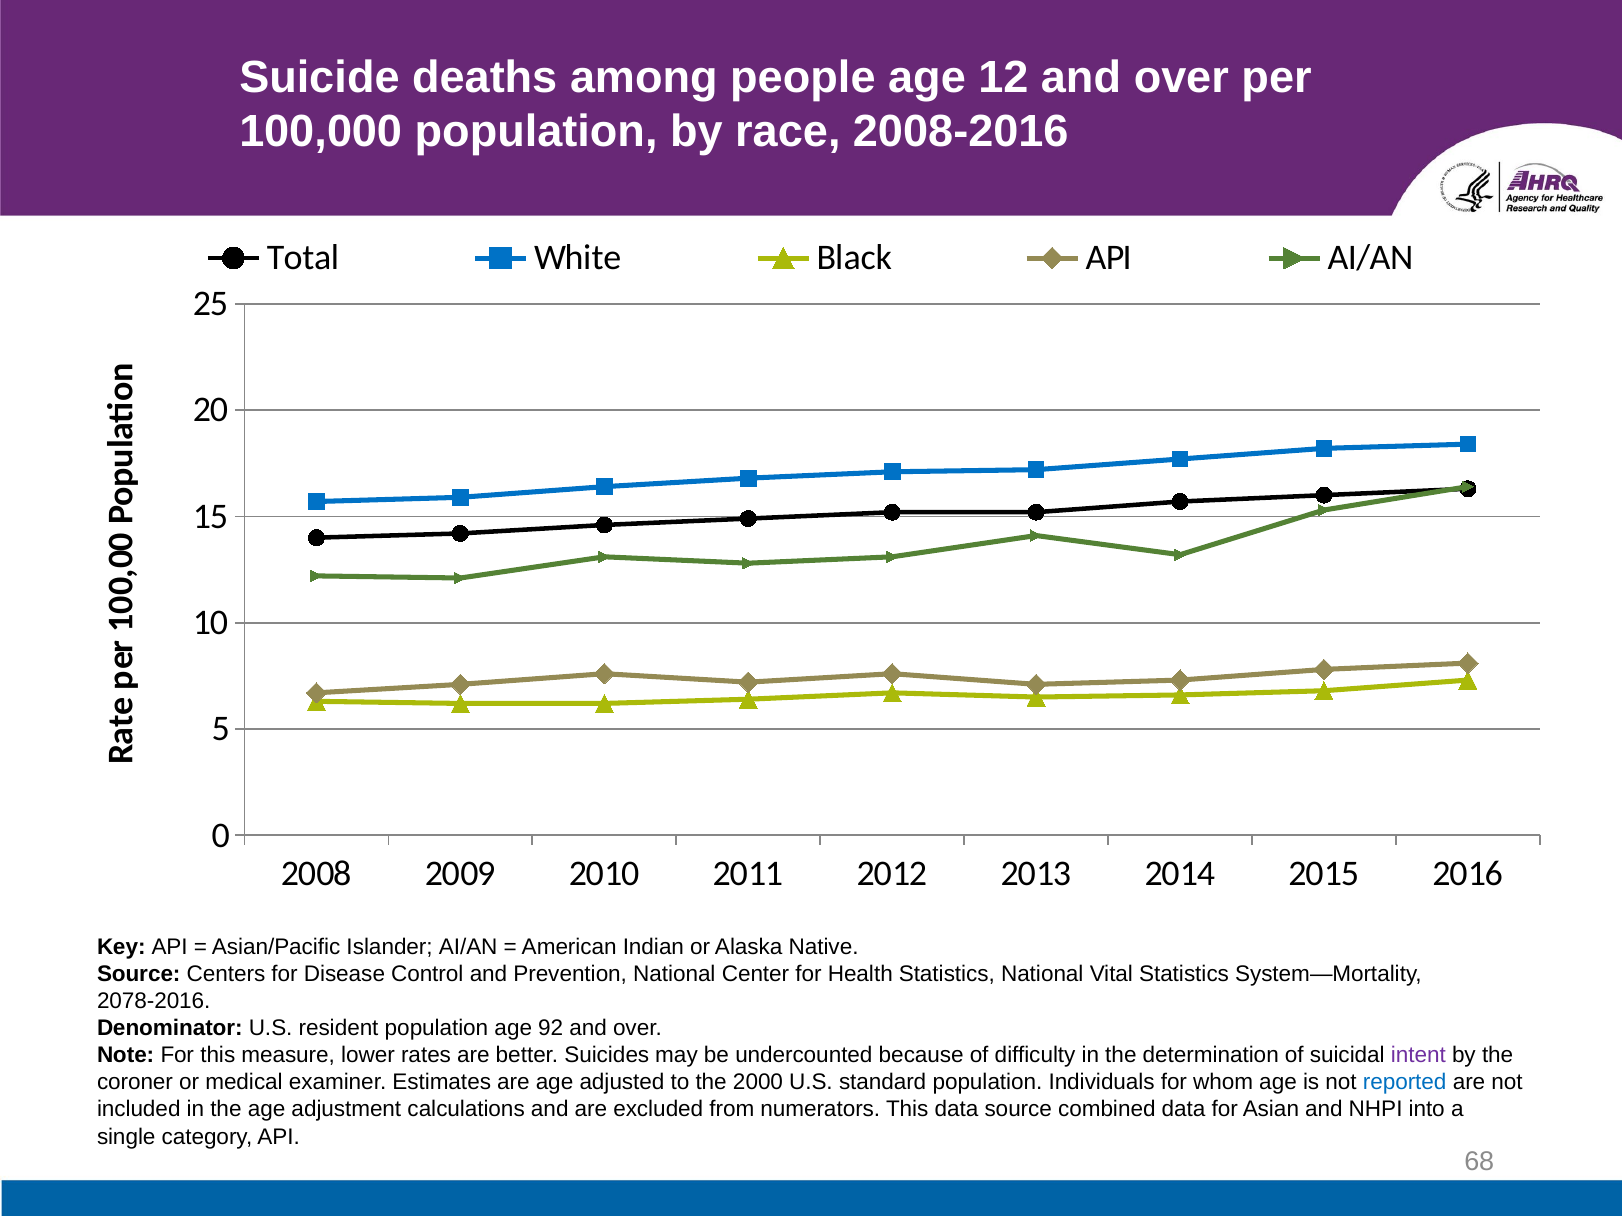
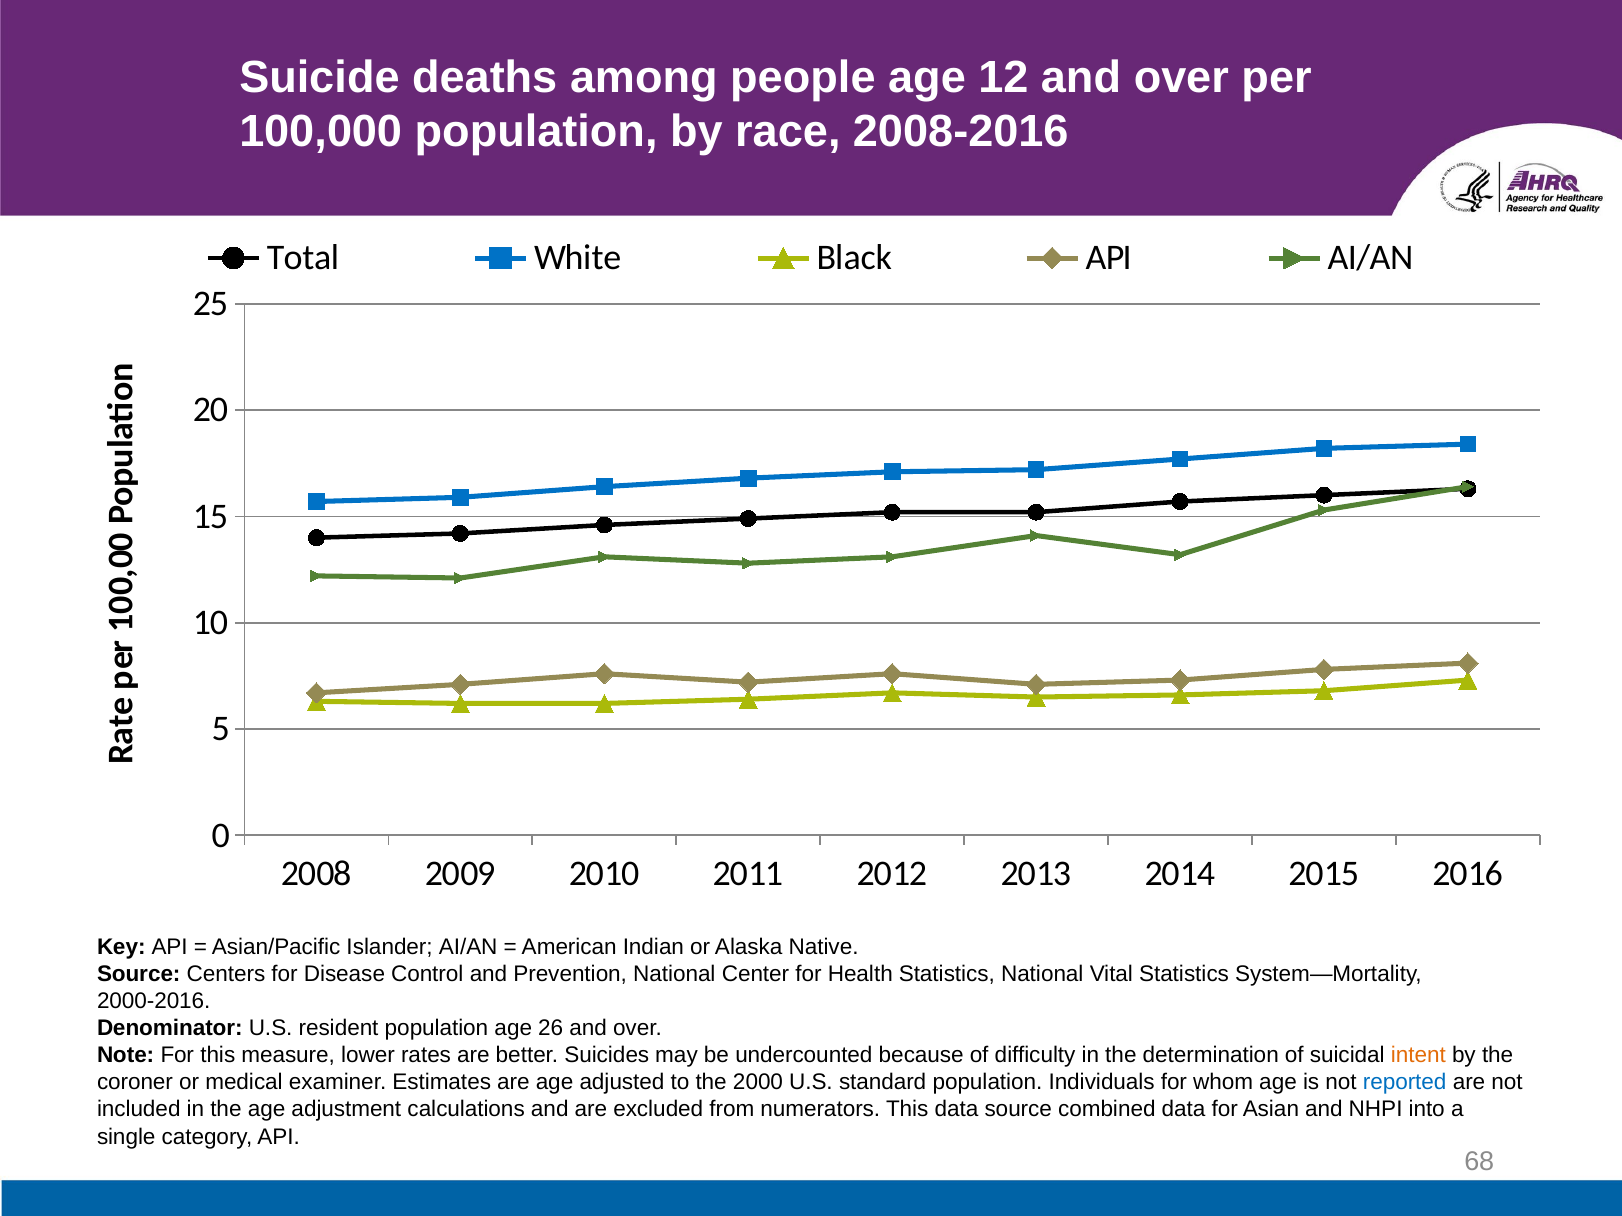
2078-2016: 2078-2016 -> 2000-2016
92: 92 -> 26
intent colour: purple -> orange
